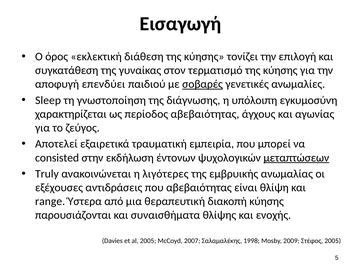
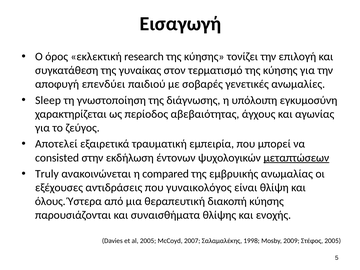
διάθεση: διάθεση -> research
σοβαρές underline: present -> none
λιγότερες: λιγότερες -> compared
που αβεβαιότητας: αβεβαιότητας -> γυναικολόγος
range: range -> όλους
